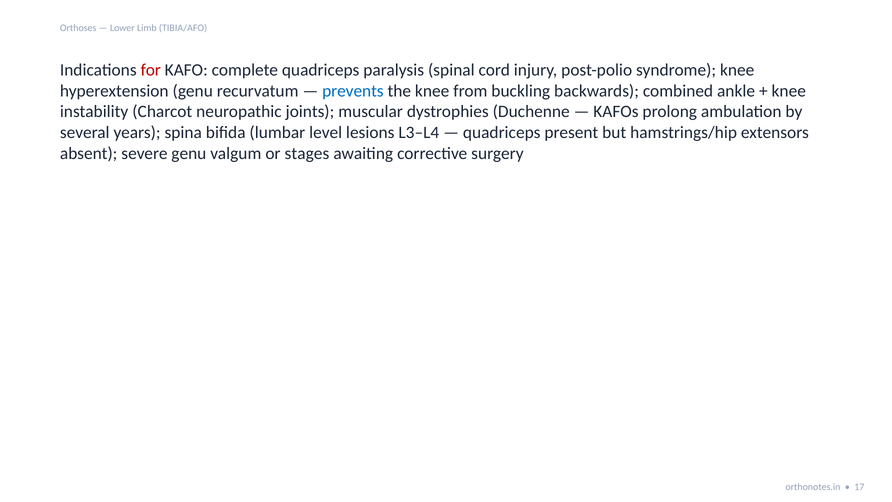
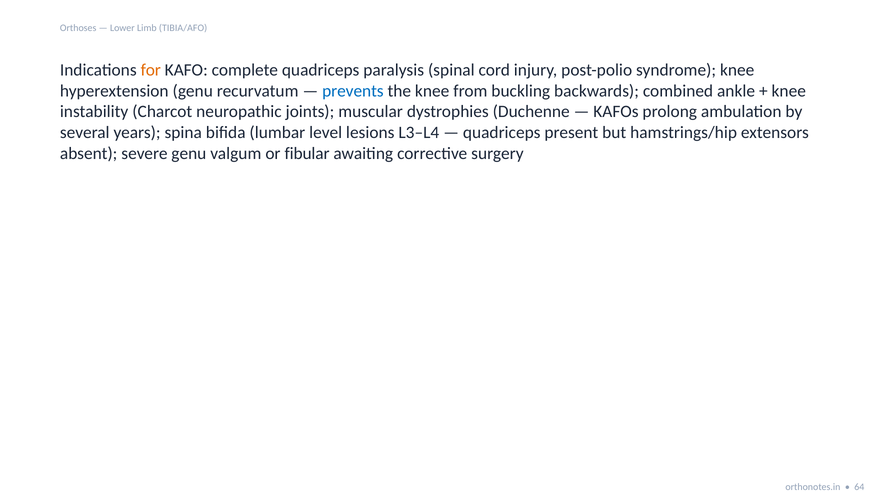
for colour: red -> orange
stages: stages -> fibular
17: 17 -> 64
